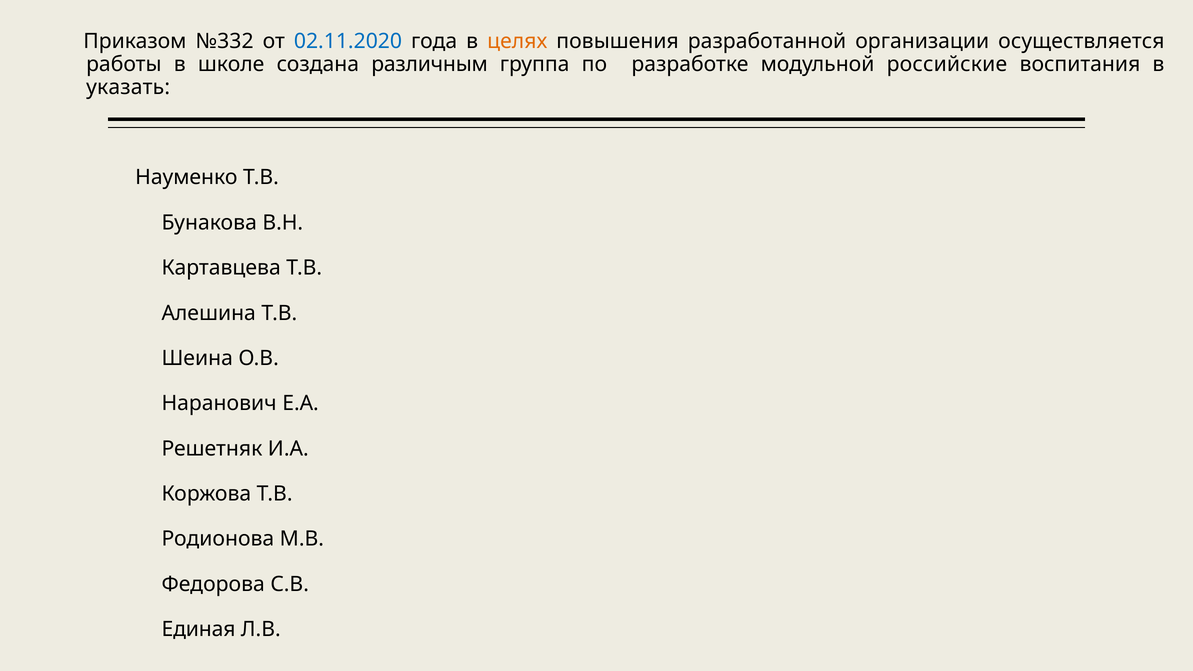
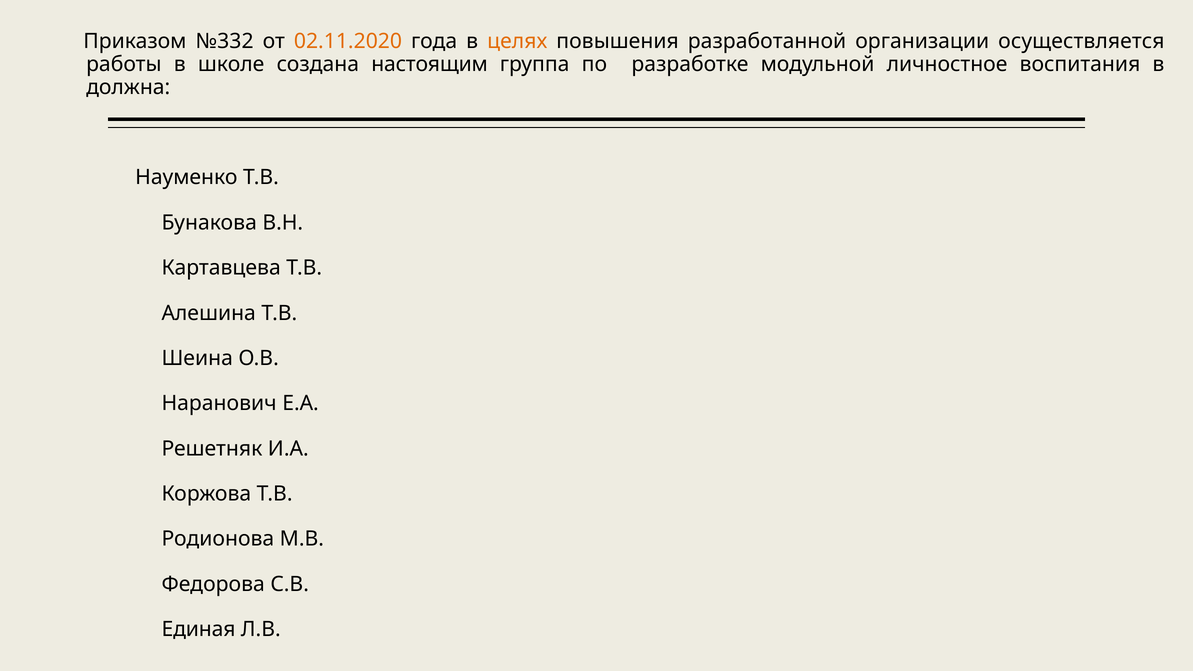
02.11.2020 colour: blue -> orange
различным: различным -> настоящим
российские: российские -> личностное
указать: указать -> должна
